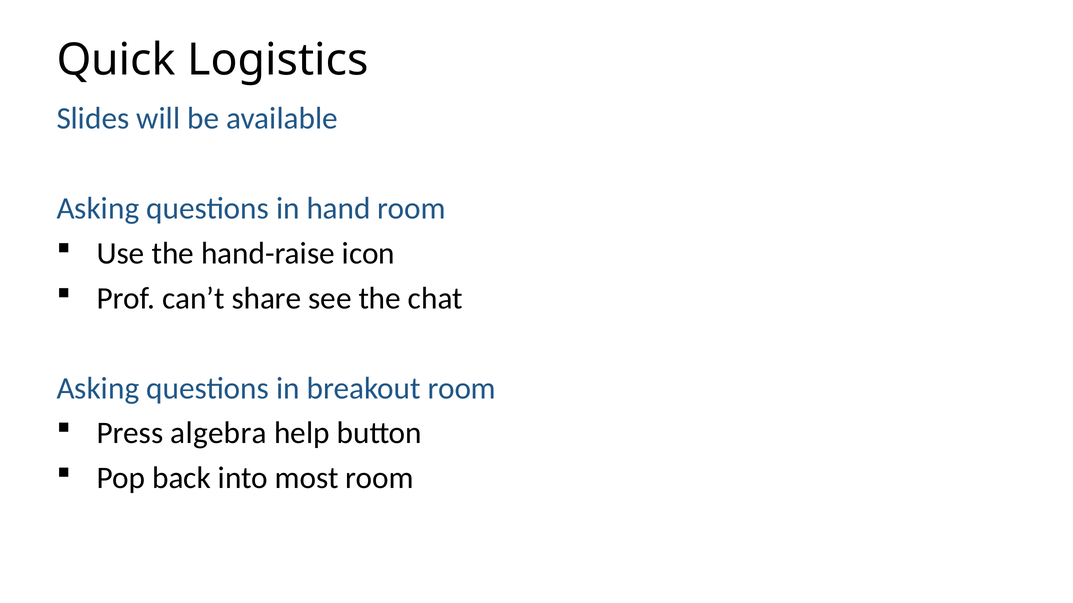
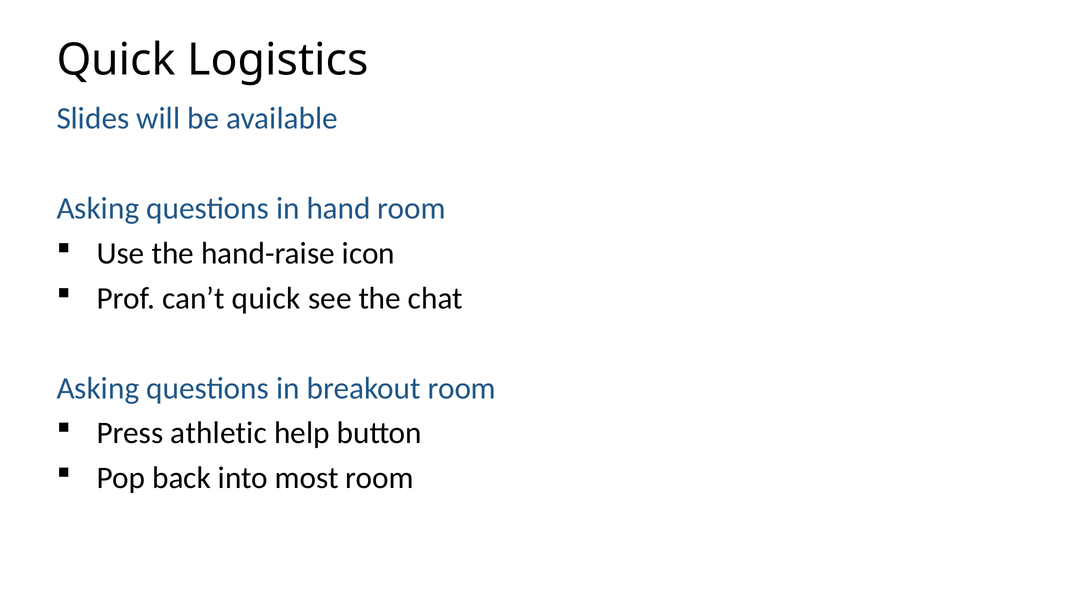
can’t share: share -> quick
algebra: algebra -> athletic
